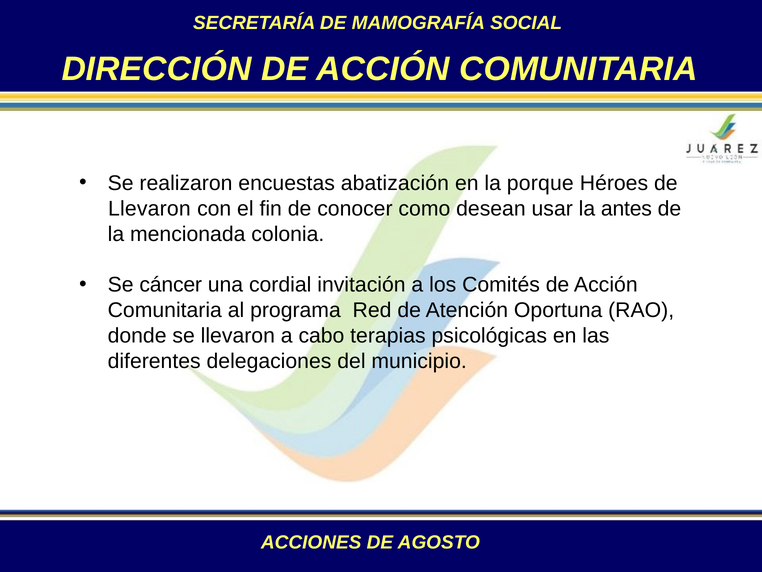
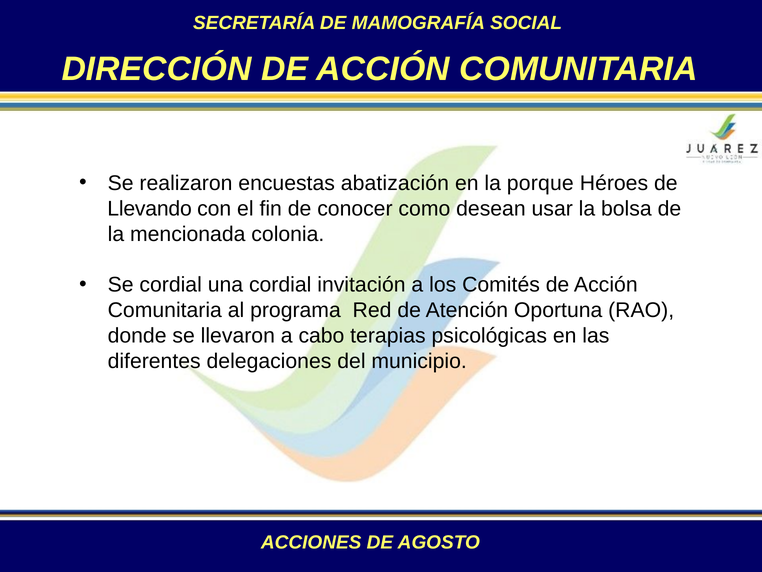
Llevaron at (149, 208): Llevaron -> Llevando
antes: antes -> bolsa
Se cáncer: cáncer -> cordial
